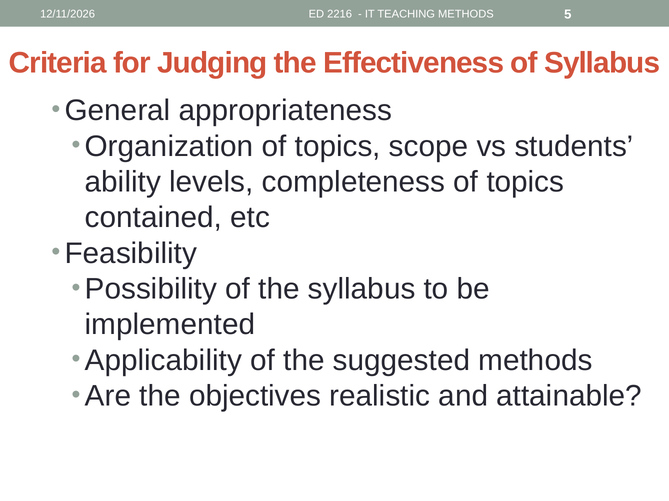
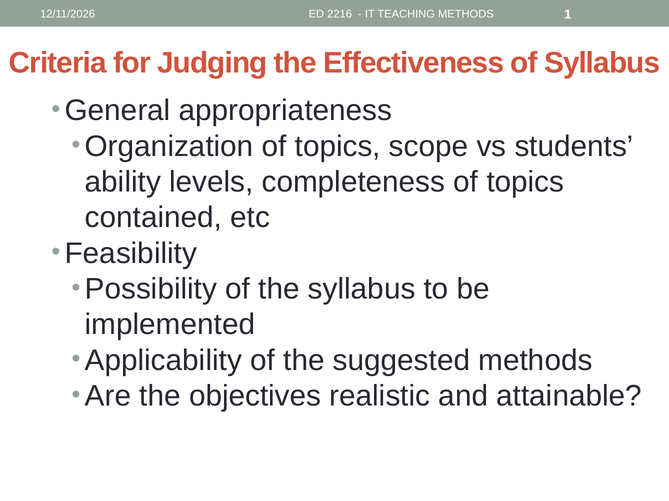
5: 5 -> 1
